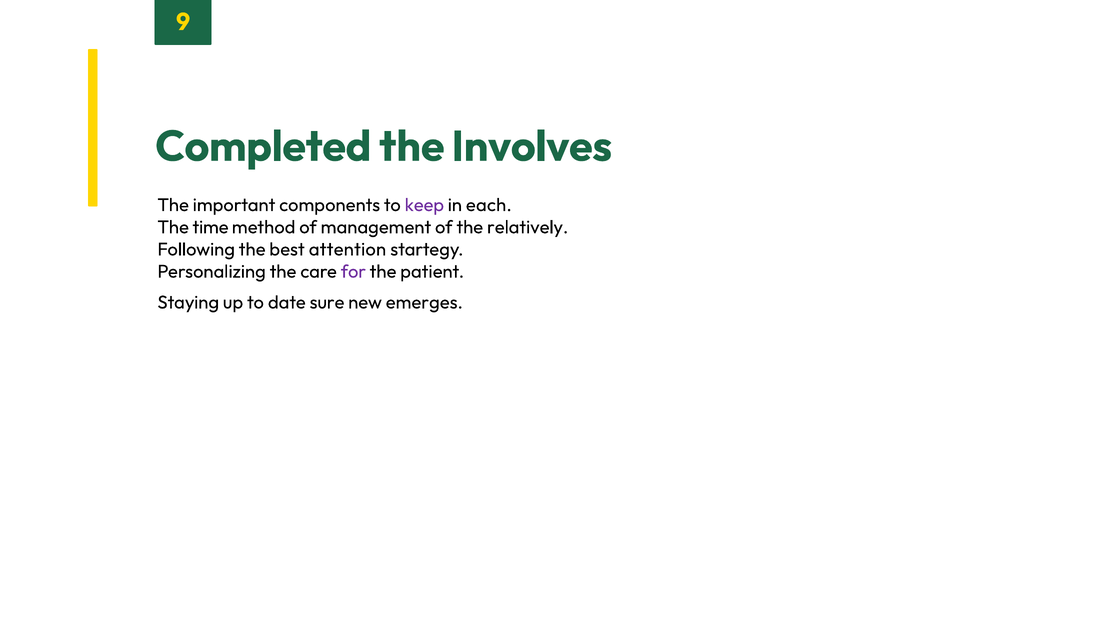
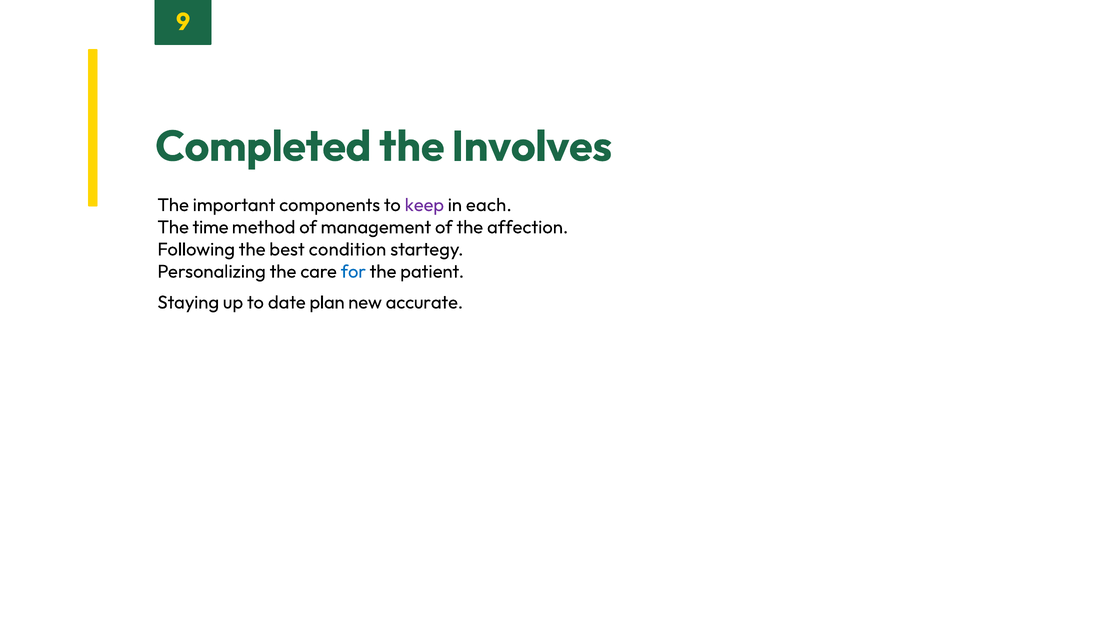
relatively: relatively -> affection
attention: attention -> condition
for colour: purple -> blue
sure: sure -> plan
emerges: emerges -> accurate
